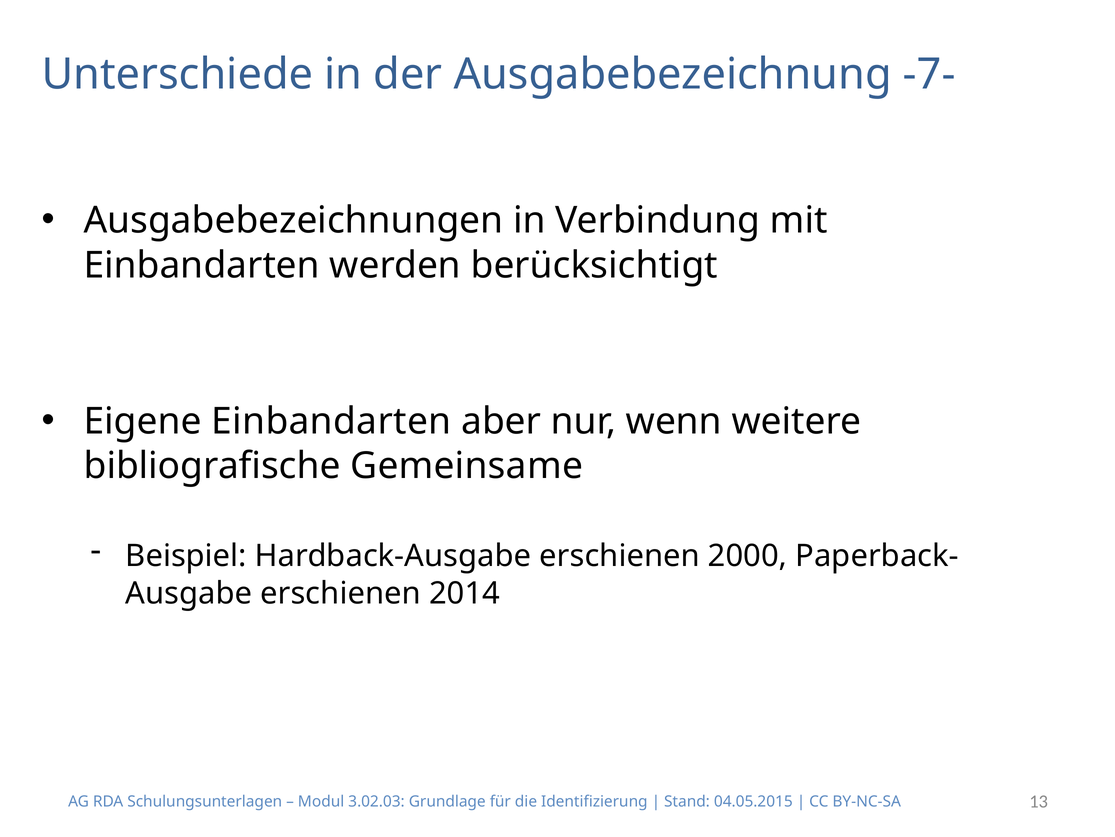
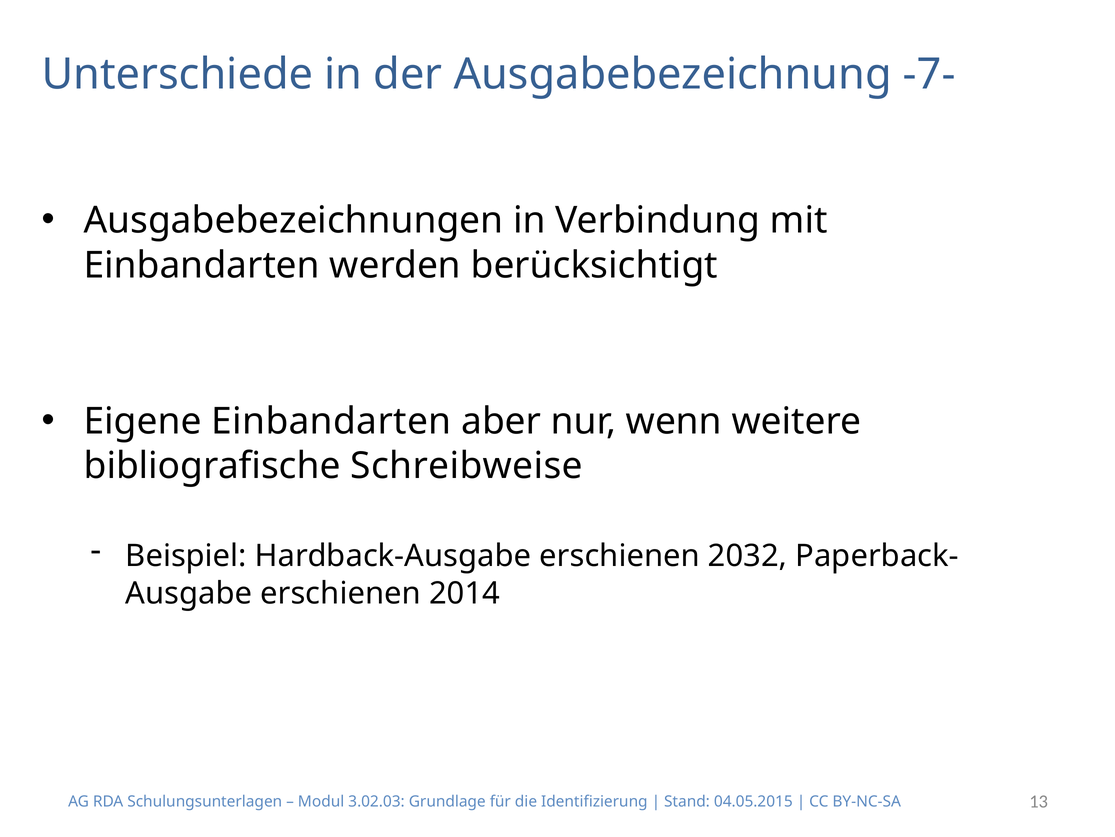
Gemeinsame: Gemeinsame -> Schreibweise
2000: 2000 -> 2032
